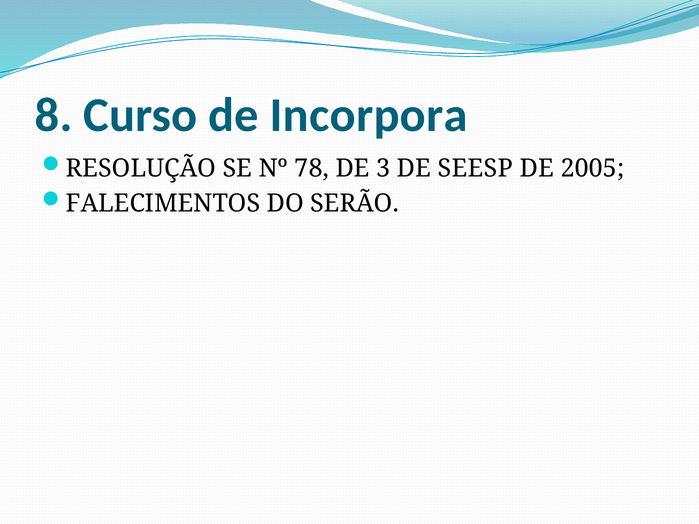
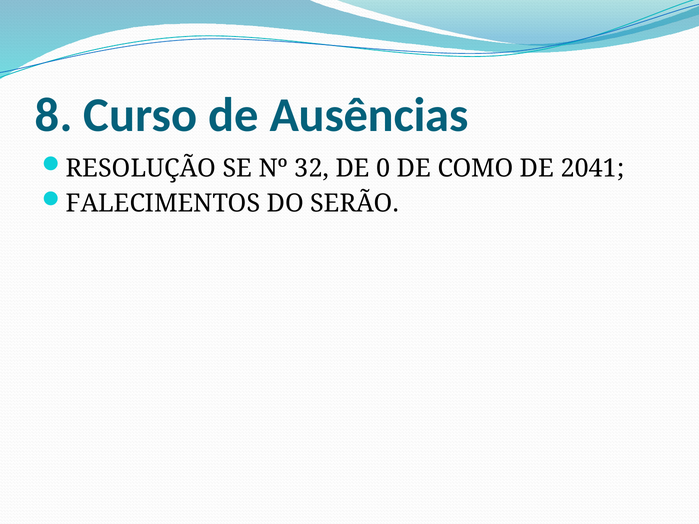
Incorpora: Incorpora -> Ausências
78: 78 -> 32
3: 3 -> 0
SEESP: SEESP -> COMO
2005: 2005 -> 2041
